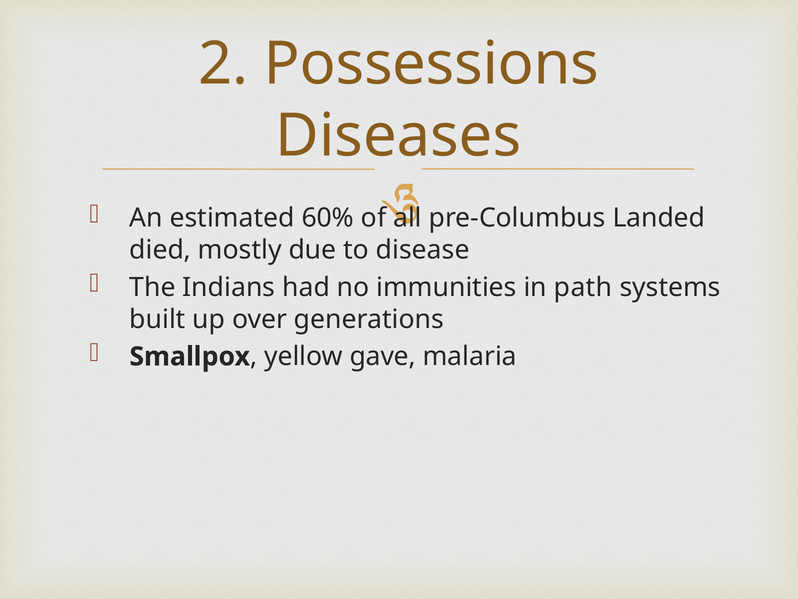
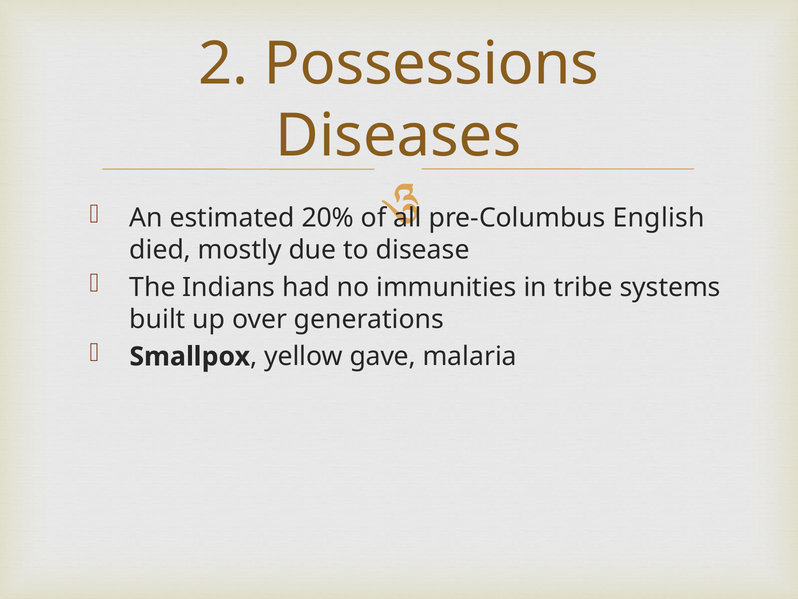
60%: 60% -> 20%
Landed: Landed -> English
path: path -> tribe
